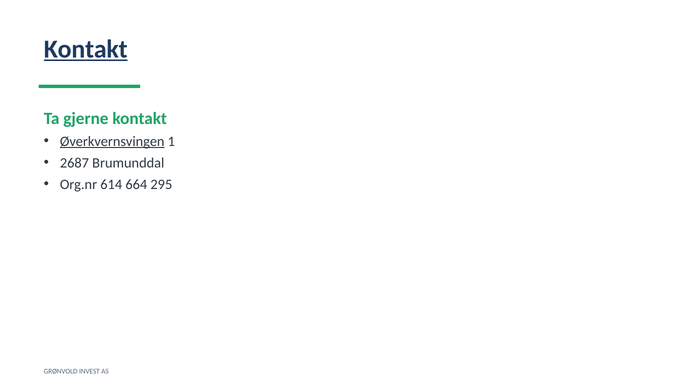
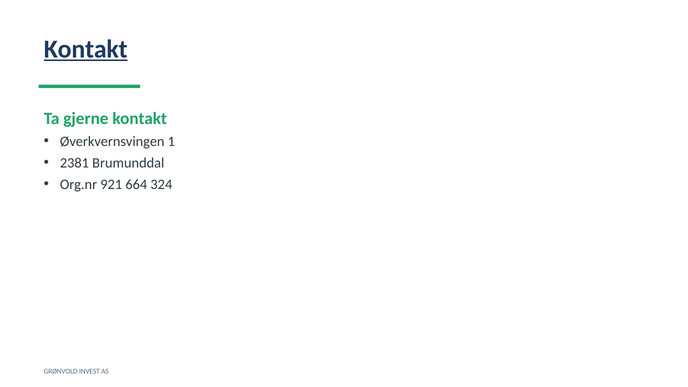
Øverkvernsvingen underline: present -> none
2687: 2687 -> 2381
614: 614 -> 921
295: 295 -> 324
